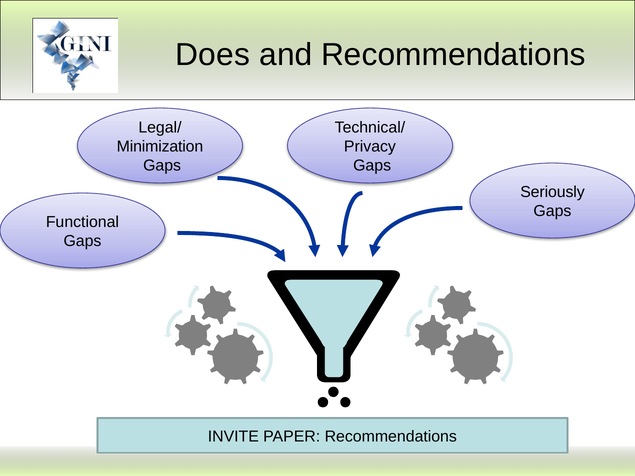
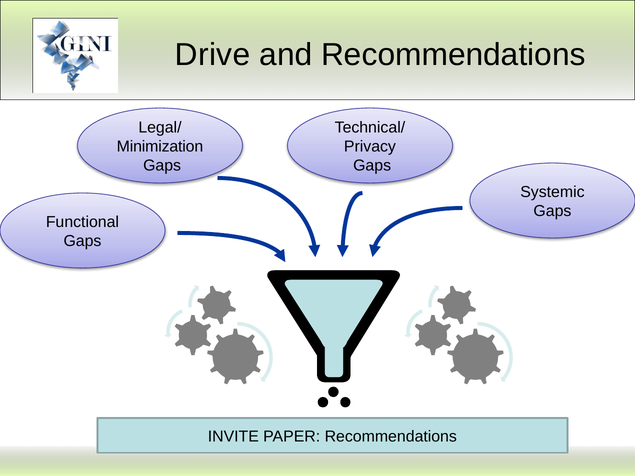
Does: Does -> Drive
Seriously: Seriously -> Systemic
